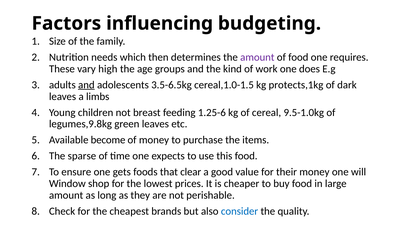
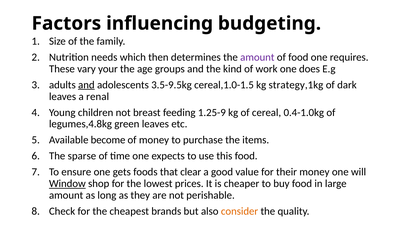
high: high -> your
3.5-6.5kg: 3.5-6.5kg -> 3.5-9.5kg
protects,1kg: protects,1kg -> strategy,1kg
limbs: limbs -> renal
1.25-6: 1.25-6 -> 1.25-9
9.5-1.0kg: 9.5-1.0kg -> 0.4-1.0kg
legumes,9.8kg: legumes,9.8kg -> legumes,4.8kg
Window underline: none -> present
consider colour: blue -> orange
